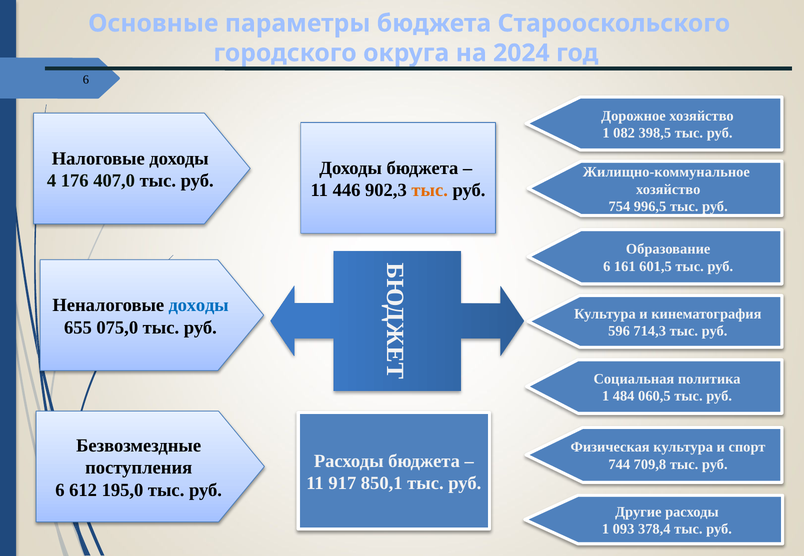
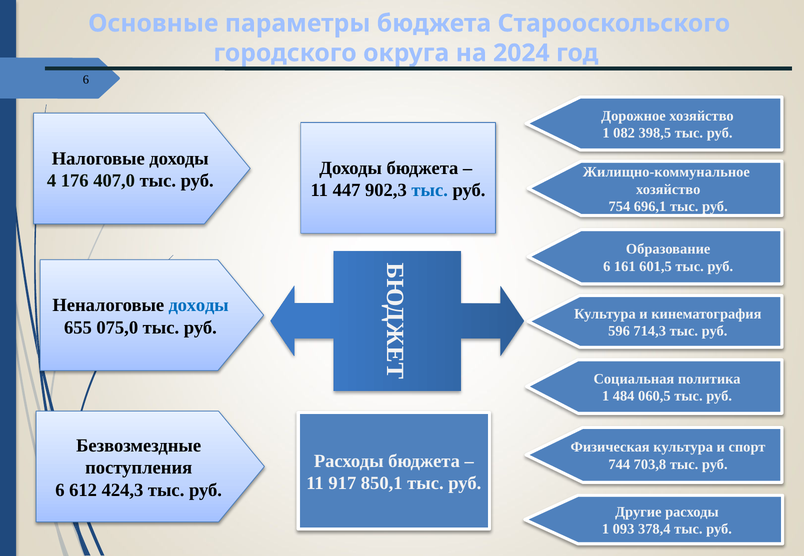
446: 446 -> 447
тыс at (430, 190) colour: orange -> blue
996,5: 996,5 -> 696,1
709,8: 709,8 -> 703,8
195,0: 195,0 -> 424,3
